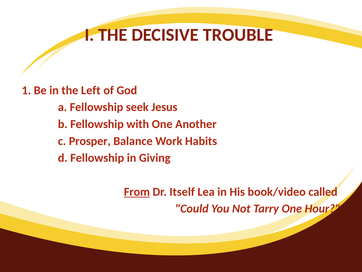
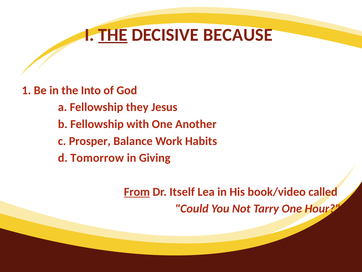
THE at (113, 35) underline: none -> present
TROUBLE: TROUBLE -> BECAUSE
Left: Left -> Into
seek: seek -> they
d Fellowship: Fellowship -> Tomorrow
